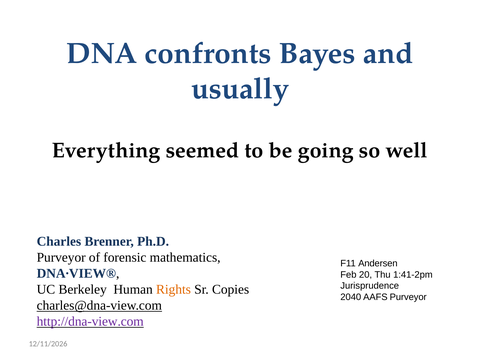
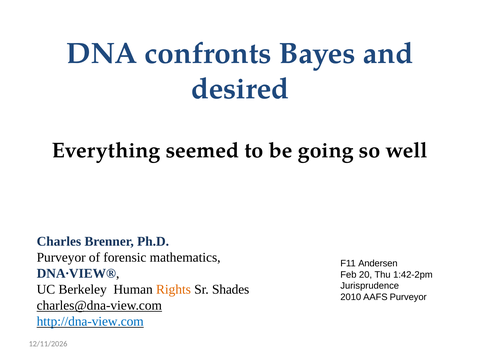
usually: usually -> desired
1:41-2pm: 1:41-2pm -> 1:42-2pm
Copies: Copies -> Shades
2040: 2040 -> 2010
http://dna-view.com colour: purple -> blue
